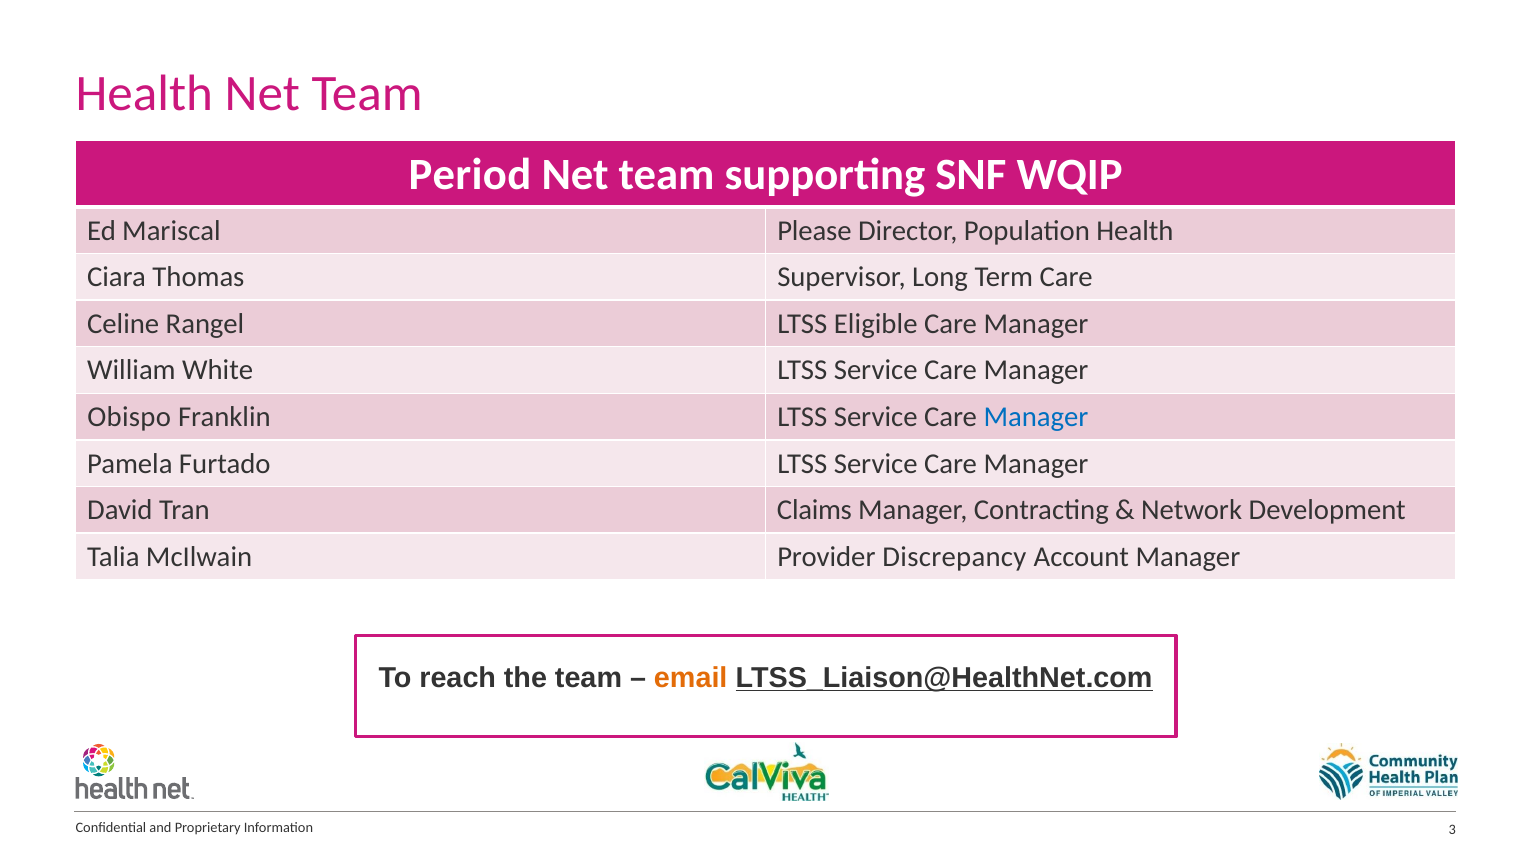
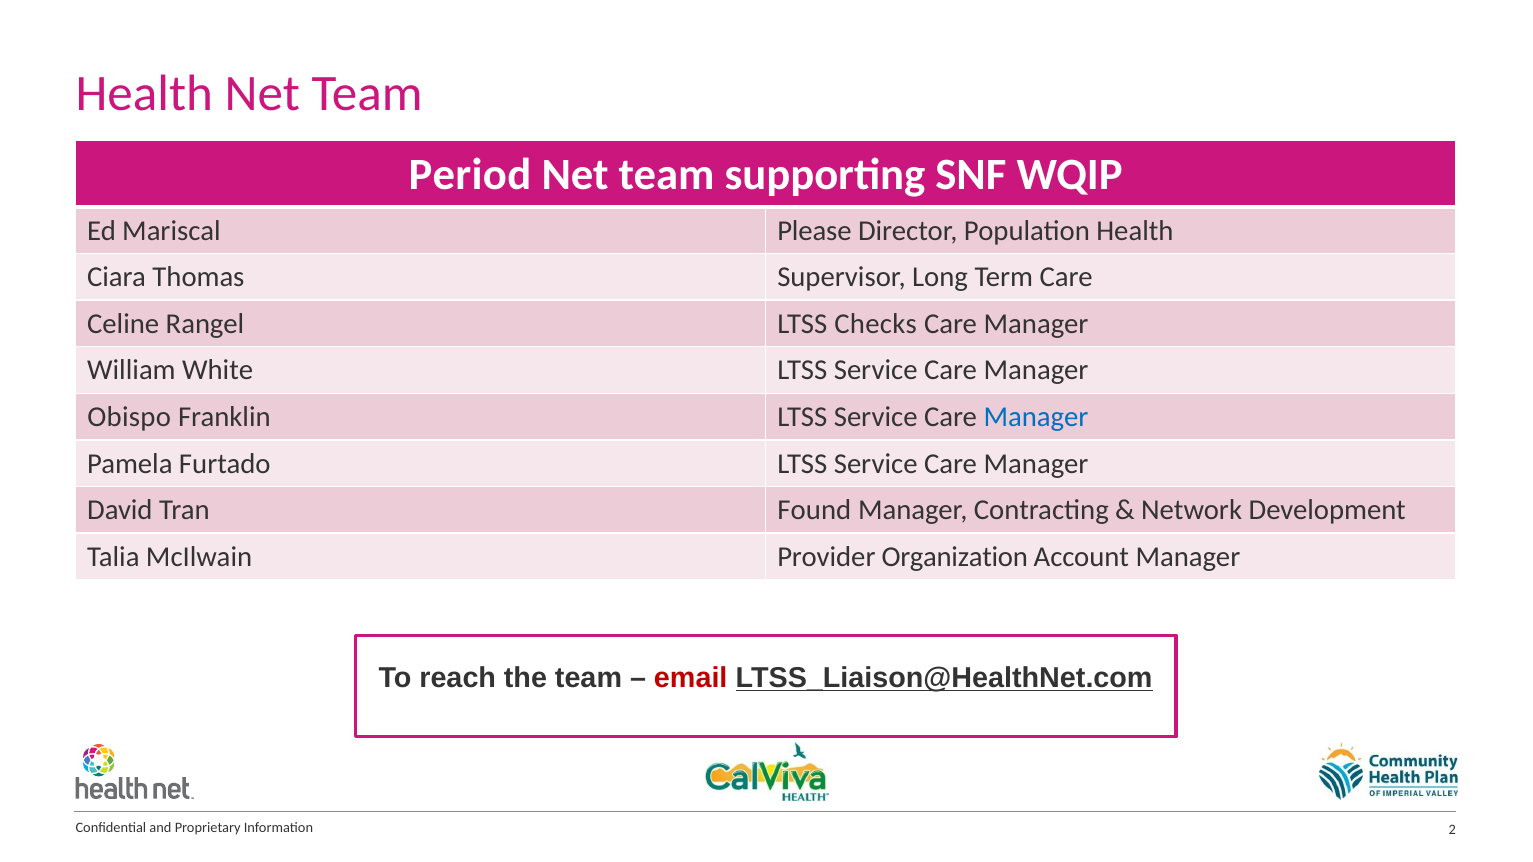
Eligible: Eligible -> Checks
Claims: Claims -> Found
Discrepancy: Discrepancy -> Organization
email colour: orange -> red
3: 3 -> 2
